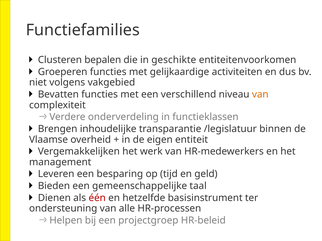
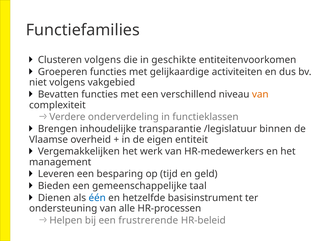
Clusteren bepalen: bepalen -> volgens
één colour: red -> blue
projectgroep: projectgroep -> frustrerende
